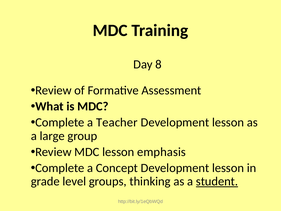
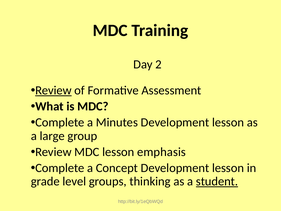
8: 8 -> 2
Review at (53, 90) underline: none -> present
Teacher: Teacher -> Minutes
